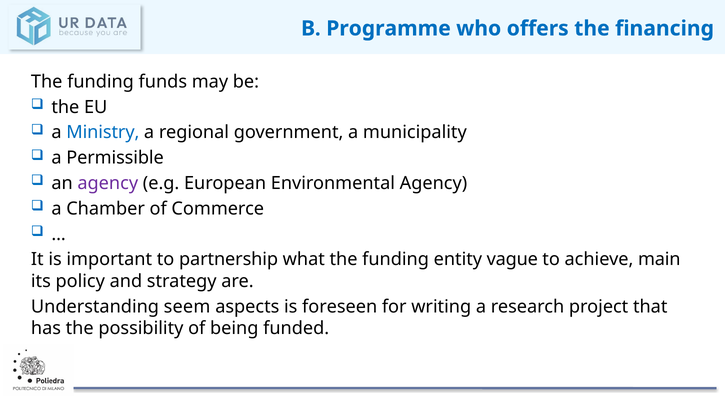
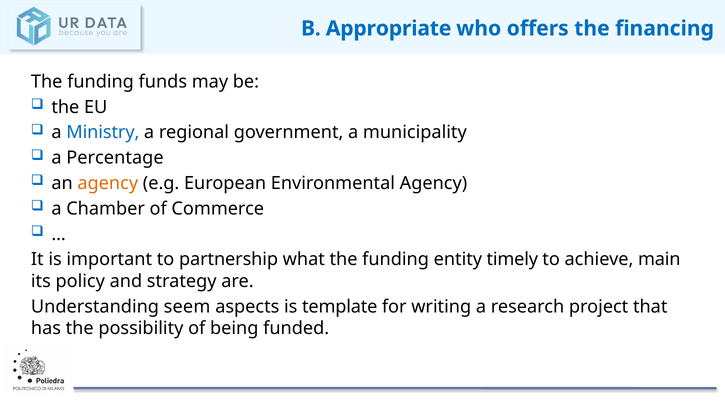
Programme: Programme -> Appropriate
Permissible: Permissible -> Percentage
agency at (108, 183) colour: purple -> orange
vague: vague -> timely
foreseen: foreseen -> template
